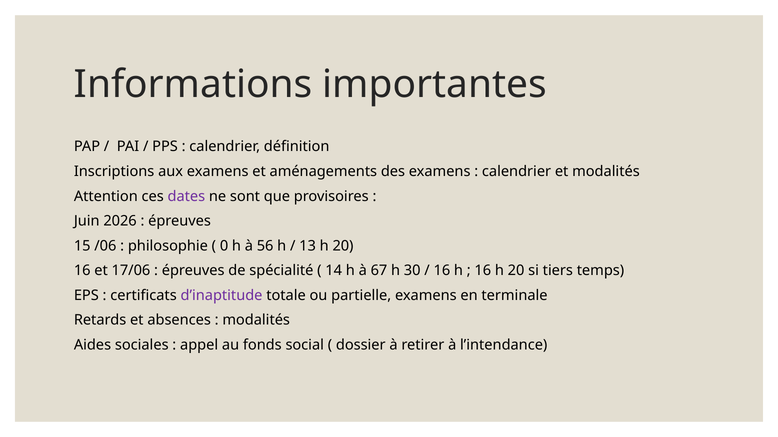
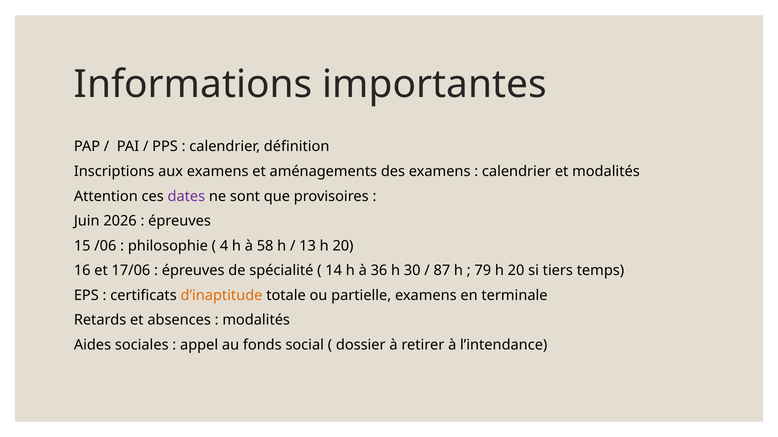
0: 0 -> 4
56: 56 -> 58
67: 67 -> 36
16 at (442, 271): 16 -> 87
16 at (483, 271): 16 -> 79
d’inaptitude colour: purple -> orange
